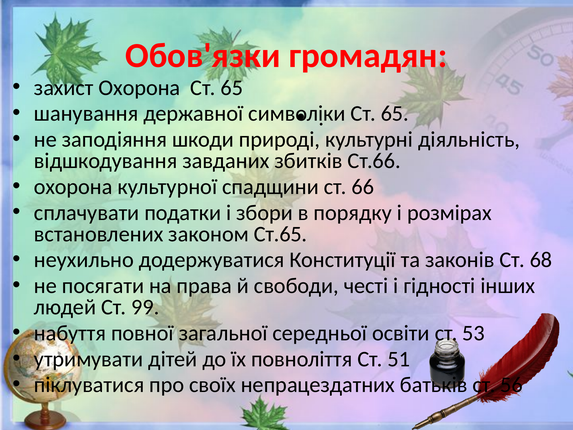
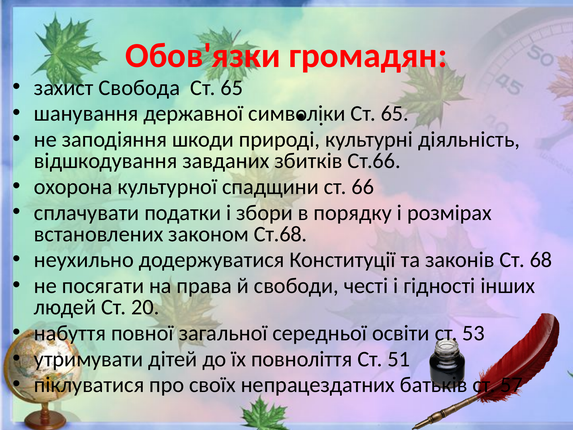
захист Охорона: Охорона -> Свобода
Ст.65: Ст.65 -> Ст.68
99: 99 -> 20
56: 56 -> 57
